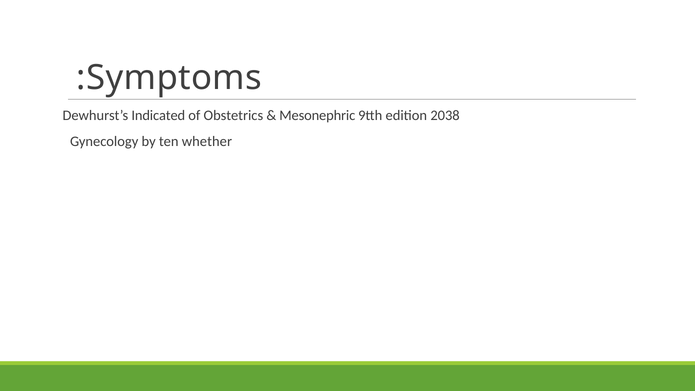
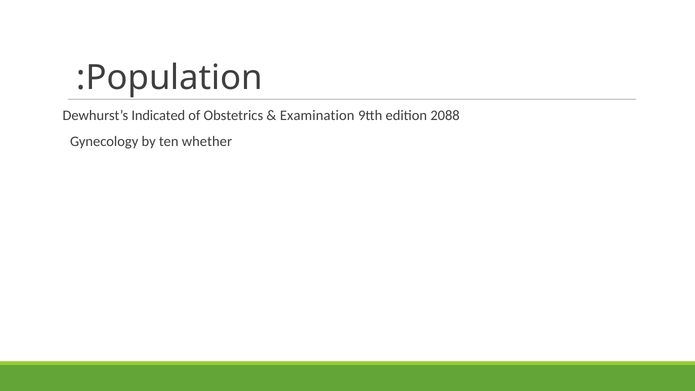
Symptoms: Symptoms -> Population
Mesonephric: Mesonephric -> Examination
2038: 2038 -> 2088
